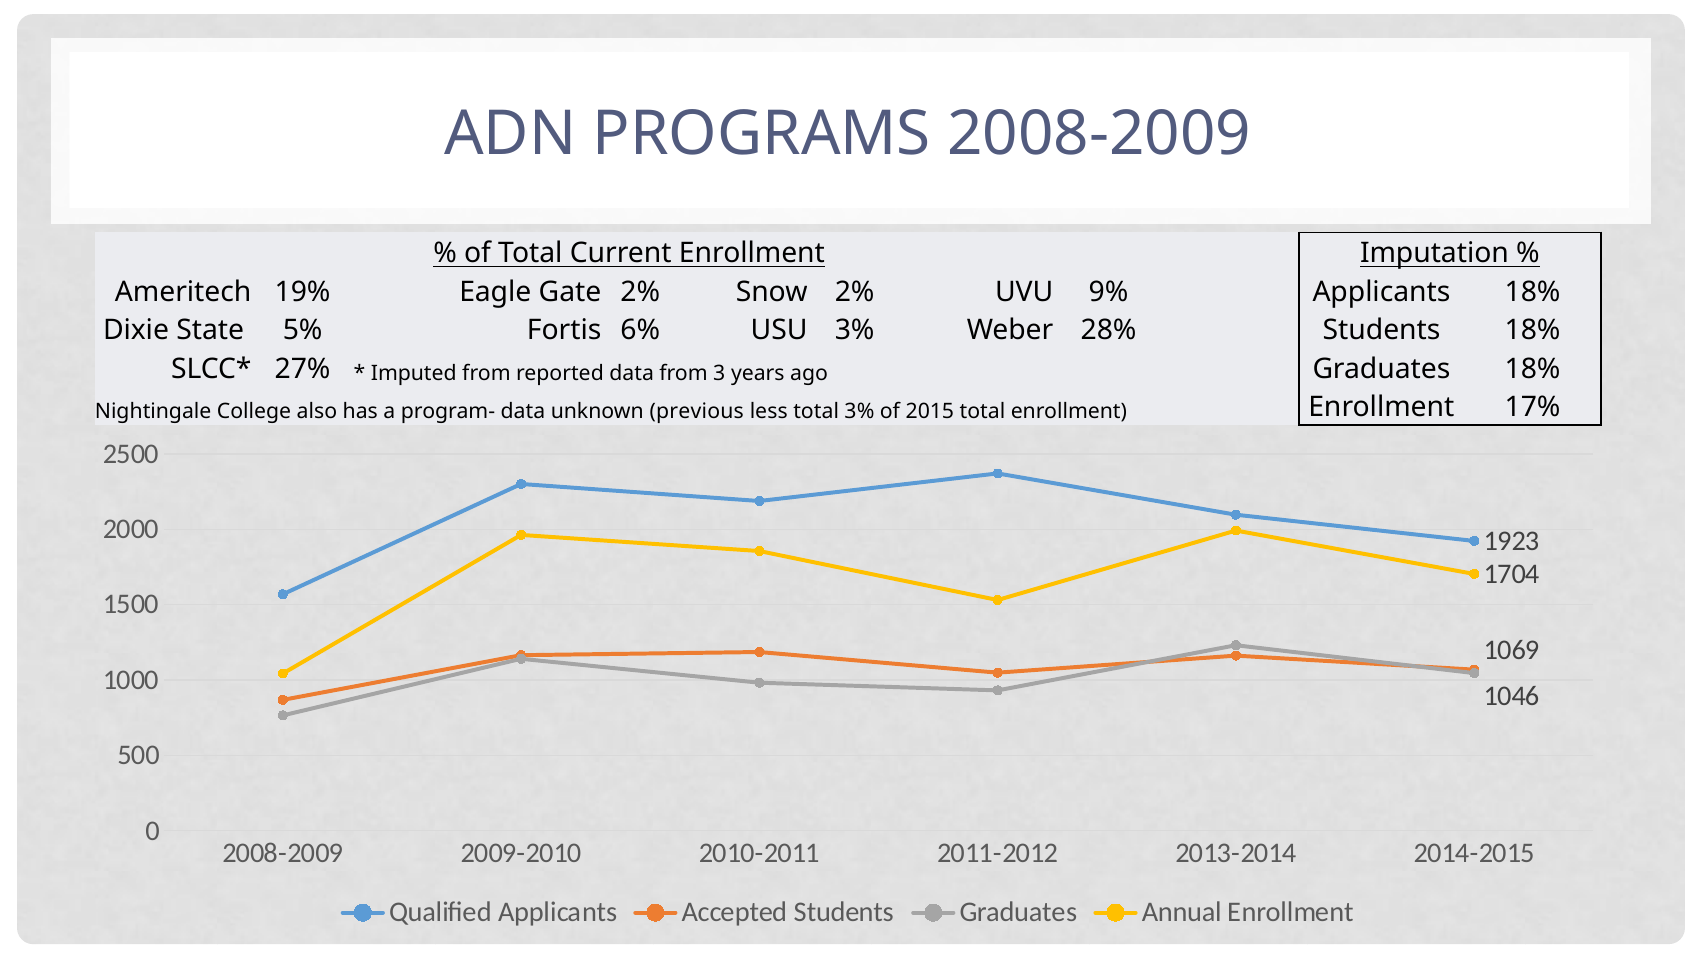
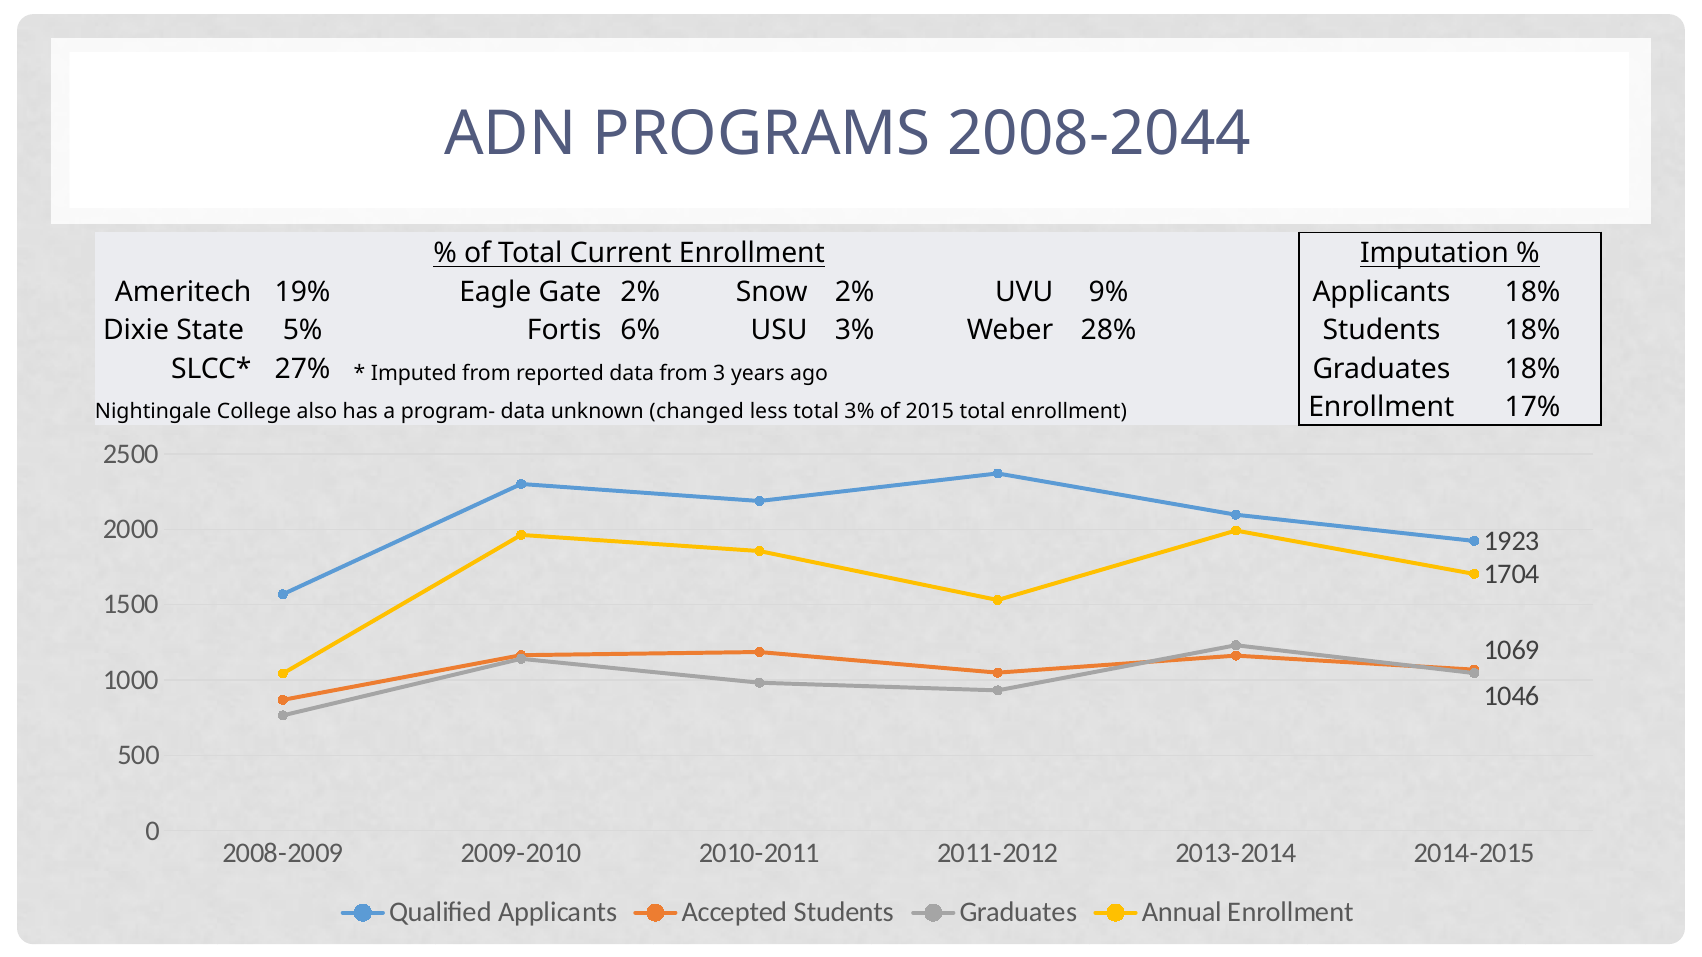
PROGRAMS 2008-2009: 2008-2009 -> 2008-2044
previous: previous -> changed
